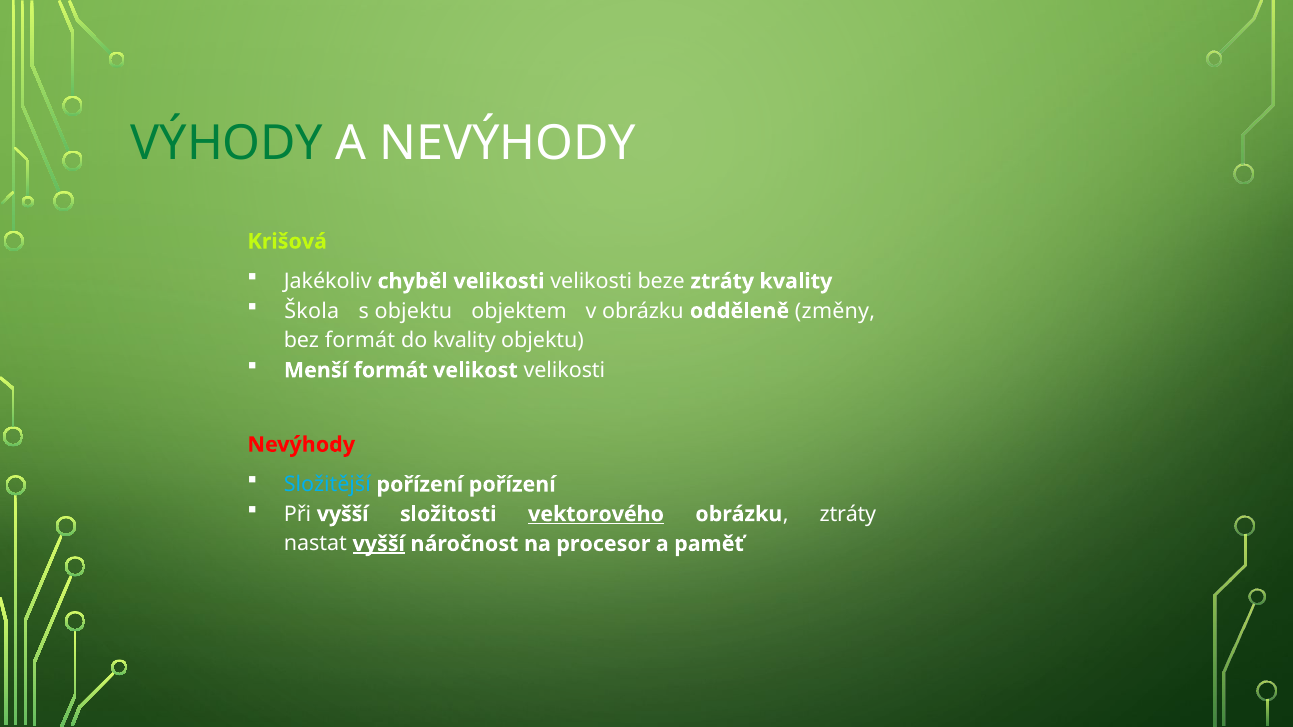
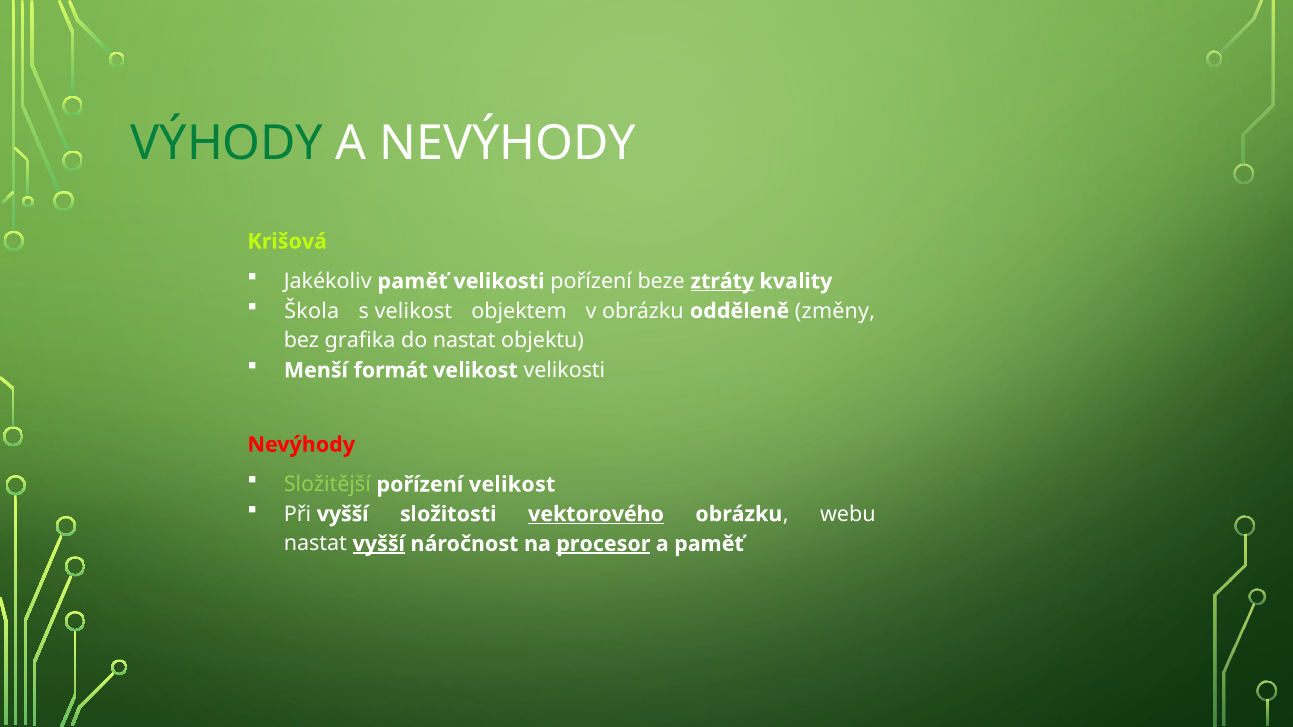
Jakékoliv chyběl: chyběl -> paměť
velikosti velikosti: velikosti -> pořízení
ztráty at (722, 281) underline: none -> present
s objektu: objektu -> velikost
bez formát: formát -> grafika
do kvality: kvality -> nastat
Složitější colour: light blue -> light green
pořízení pořízení: pořízení -> velikost
obrázku ztráty: ztráty -> webu
procesor underline: none -> present
